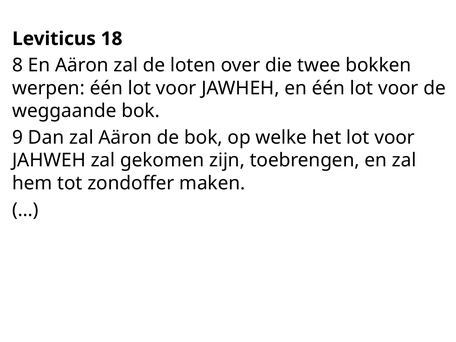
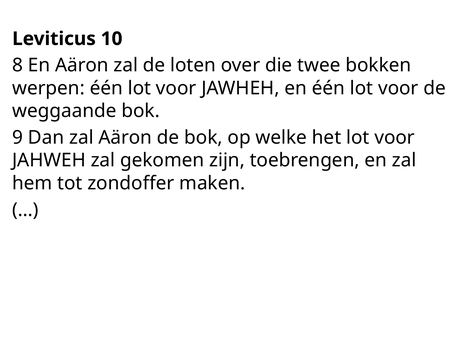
18: 18 -> 10
